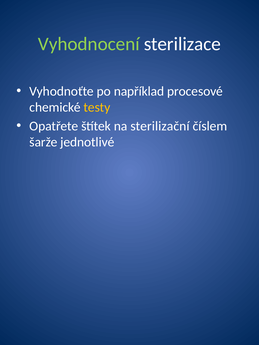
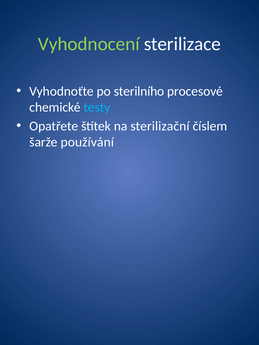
například: například -> sterilního
testy colour: yellow -> light blue
jednotlivé: jednotlivé -> používání
